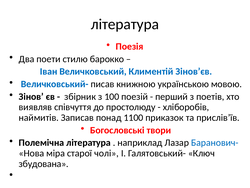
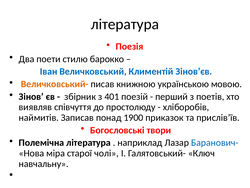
Величковський- colour: blue -> orange
100: 100 -> 401
1100: 1100 -> 1900
збудована: збудована -> навчальну
